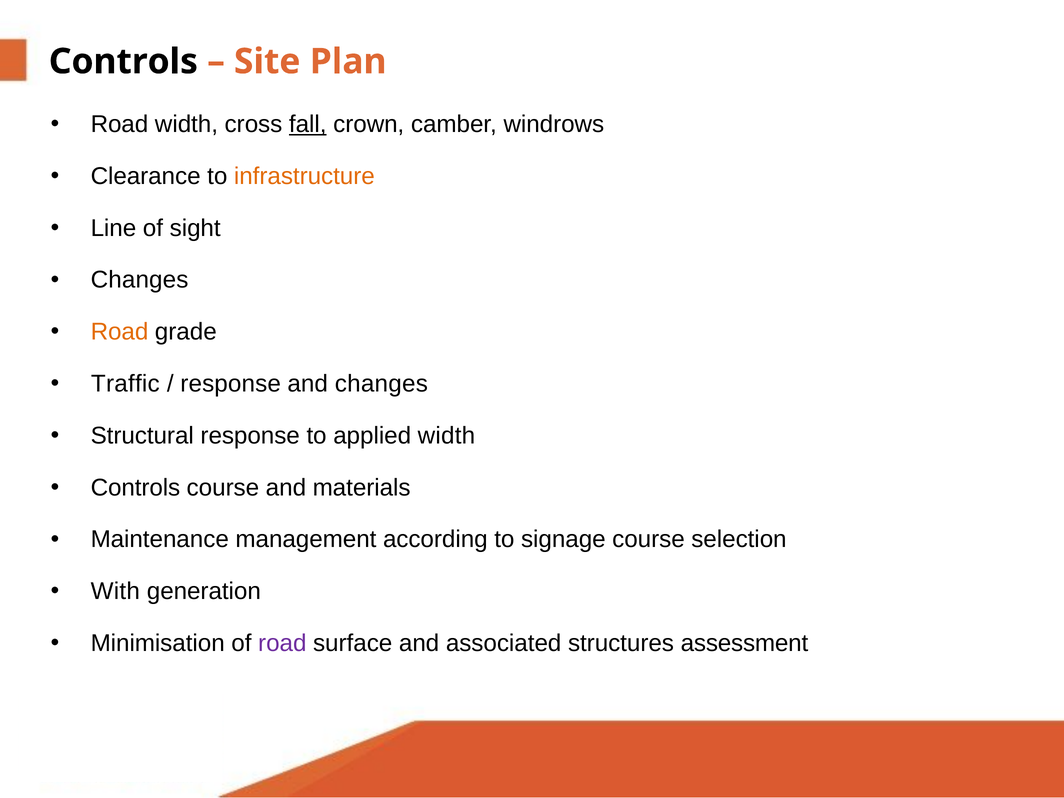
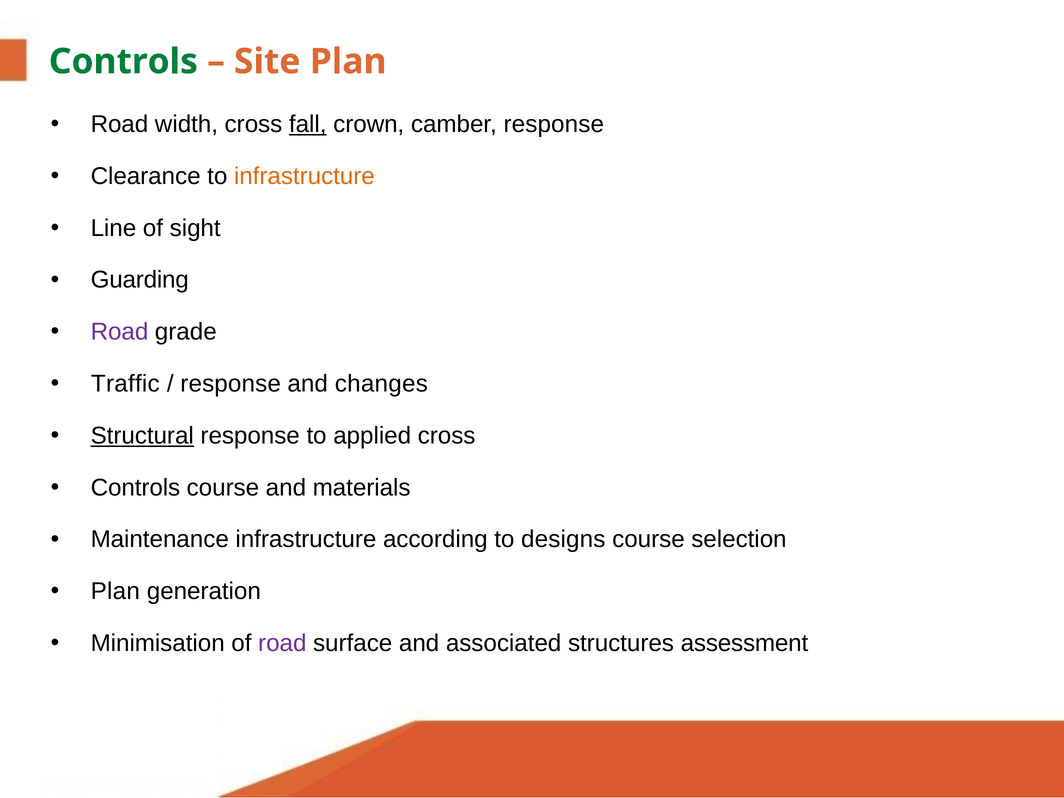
Controls at (123, 62) colour: black -> green
camber windrows: windrows -> response
Changes at (140, 280): Changes -> Guarding
Road at (120, 332) colour: orange -> purple
Structural underline: none -> present
applied width: width -> cross
Maintenance management: management -> infrastructure
signage: signage -> designs
With at (115, 591): With -> Plan
